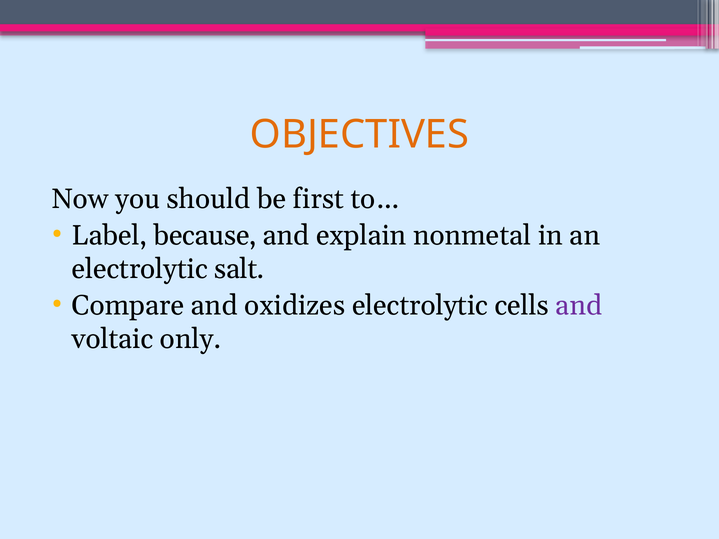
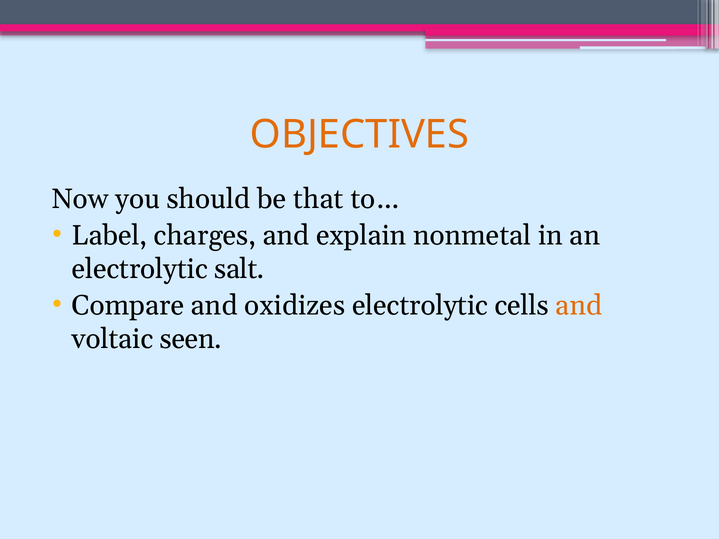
first: first -> that
because: because -> charges
and at (579, 306) colour: purple -> orange
only: only -> seen
